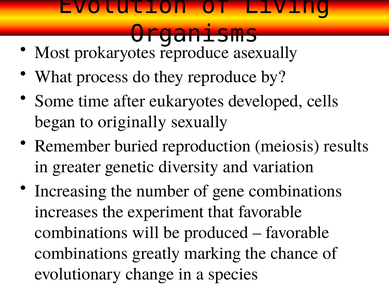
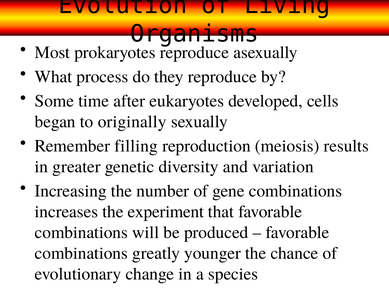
buried: buried -> filling
marking: marking -> younger
